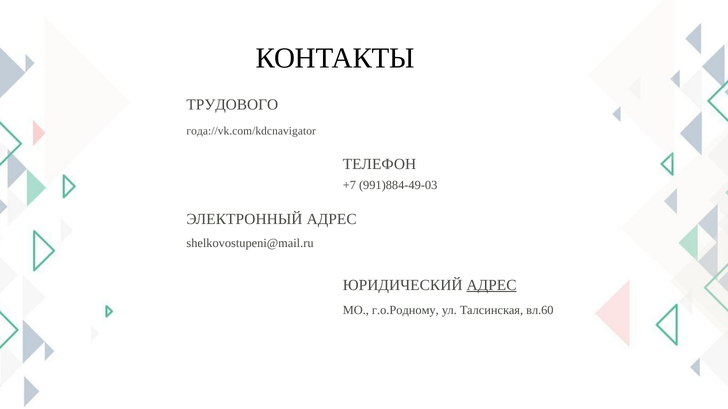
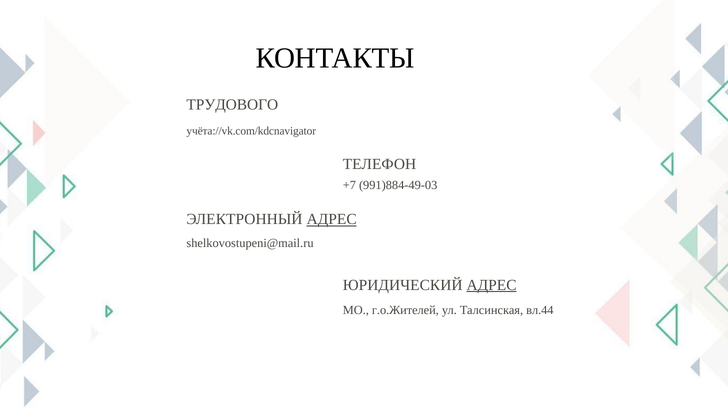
года://vk.com/kdcnavigator: года://vk.com/kdcnavigator -> учёта://vk.com/kdcnavigator
АДРЕС at (332, 219) underline: none -> present
г.о.Родному: г.о.Родному -> г.о.Жителей
вл.60: вл.60 -> вл.44
